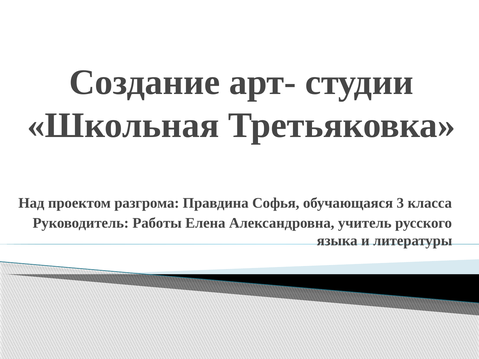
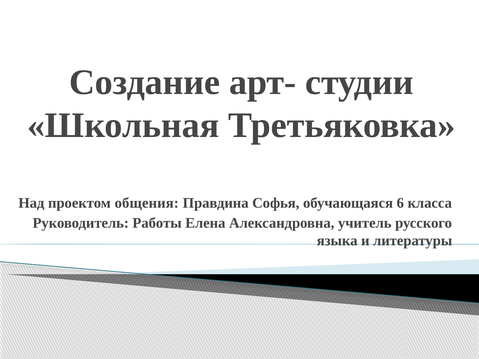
разгрома: разгрома -> общения
3: 3 -> 6
